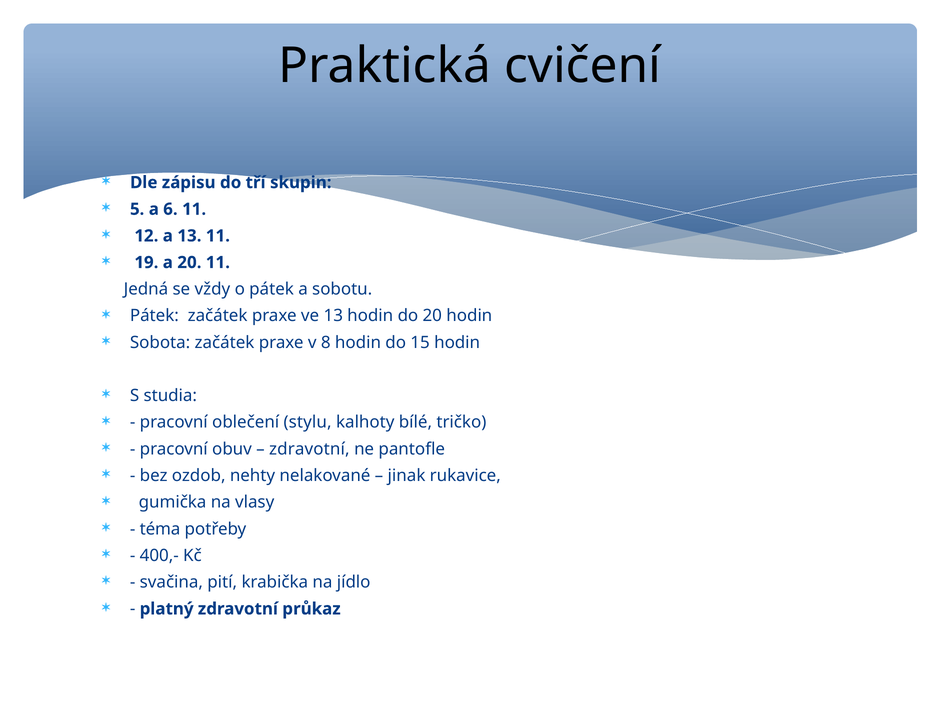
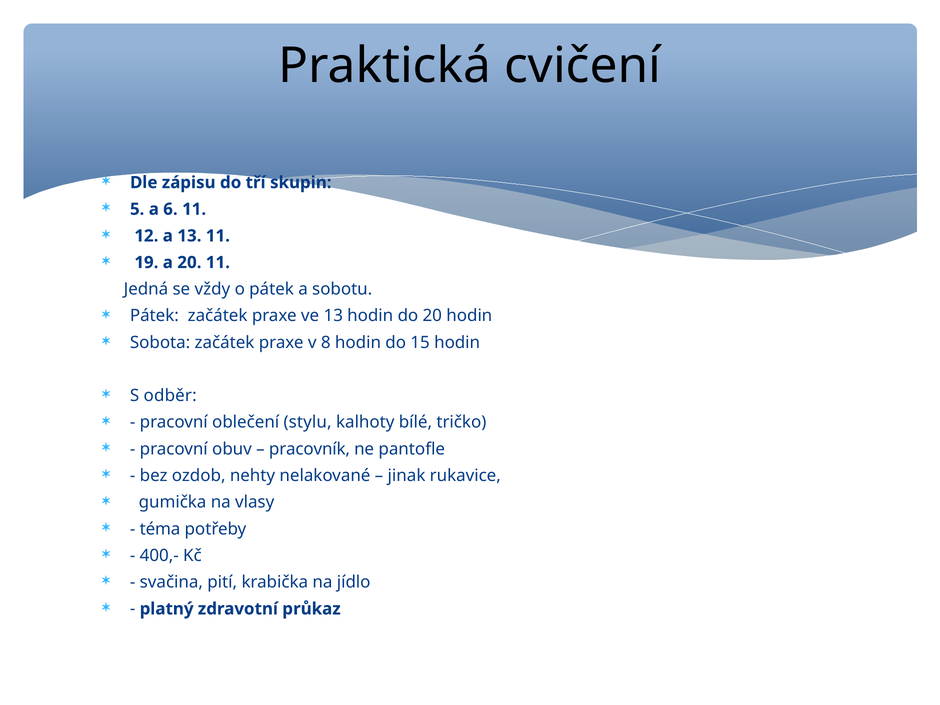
studia: studia -> odběr
zdravotní at (309, 449): zdravotní -> pracovník
